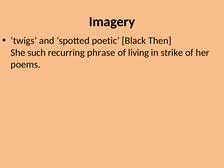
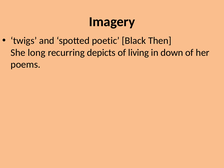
such: such -> long
phrase: phrase -> depicts
strike: strike -> down
